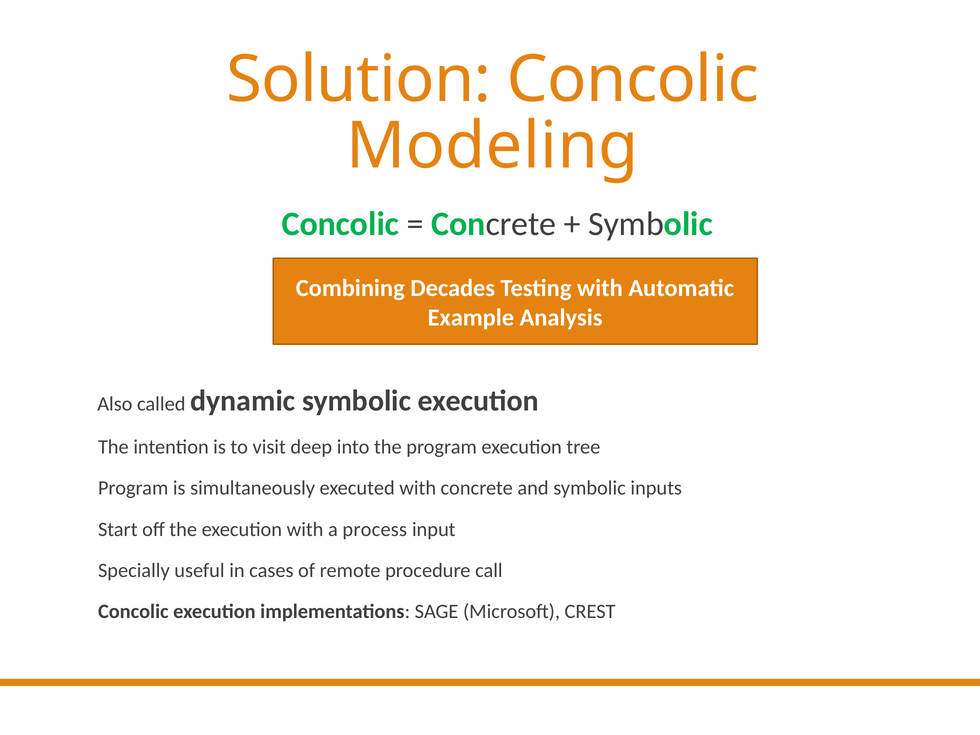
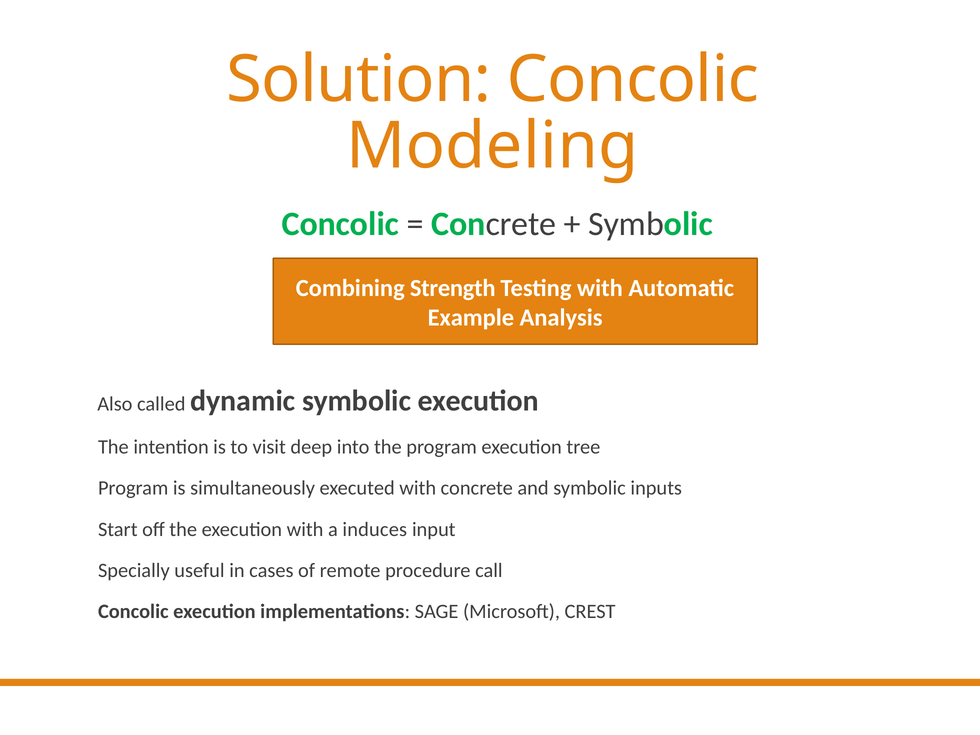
Decades: Decades -> Strength
process: process -> induces
